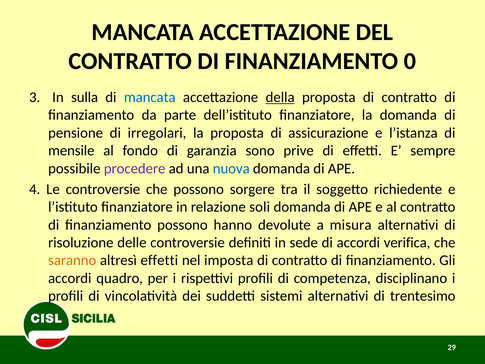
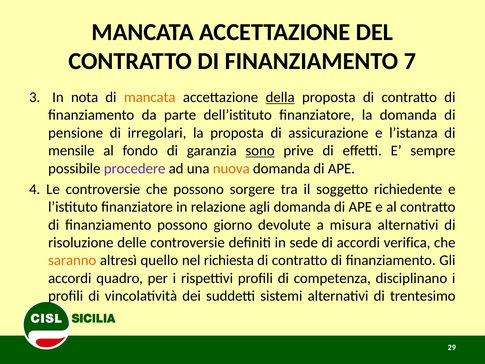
0: 0 -> 7
sulla: sulla -> nota
mancata at (150, 97) colour: blue -> orange
sono underline: none -> present
nuova colour: blue -> orange
soli: soli -> agli
hanno: hanno -> giorno
altresì effetti: effetti -> quello
imposta: imposta -> richiesta
